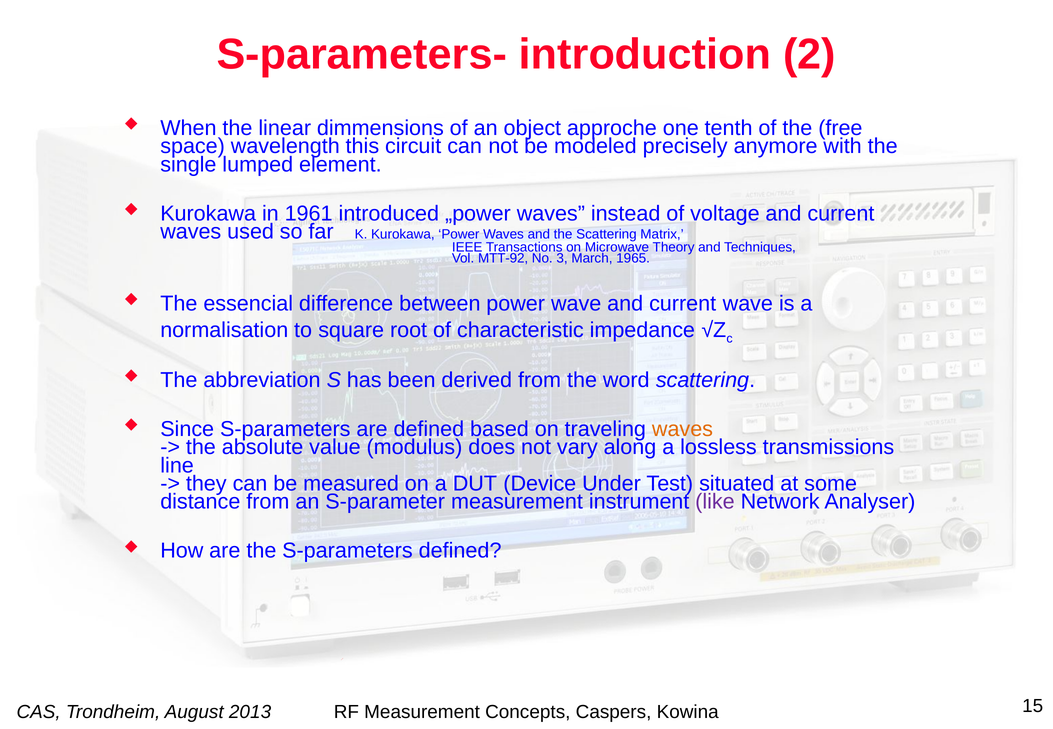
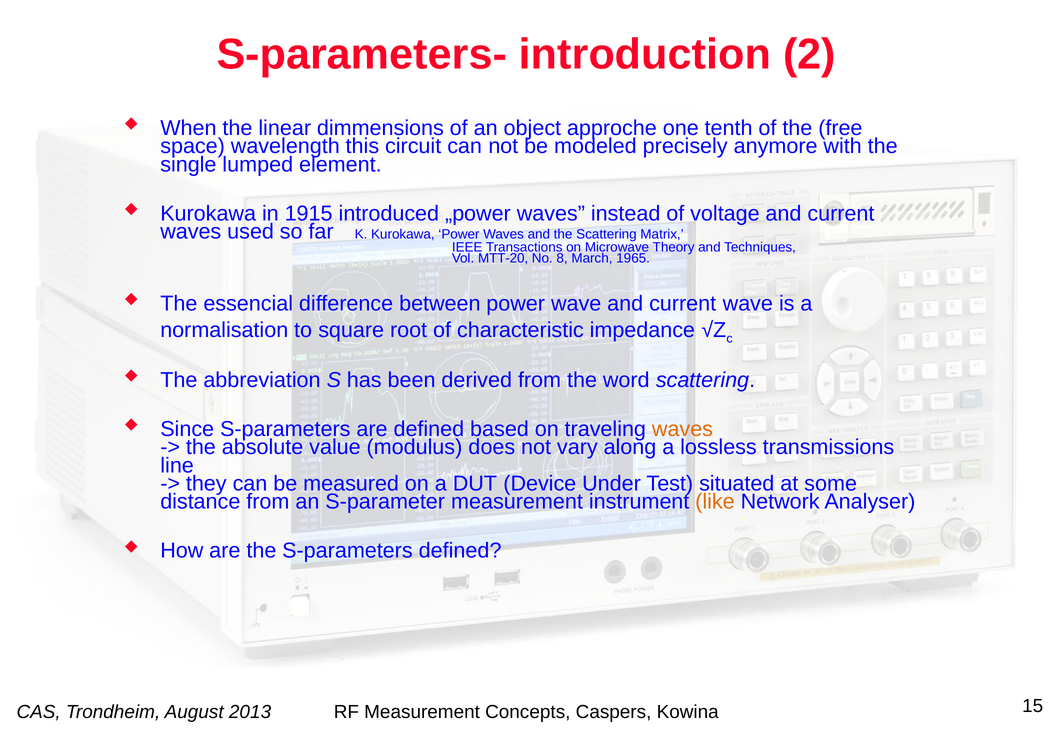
1961: 1961 -> 1915
MTT-92: MTT-92 -> MTT-20
3: 3 -> 8
like colour: purple -> orange
